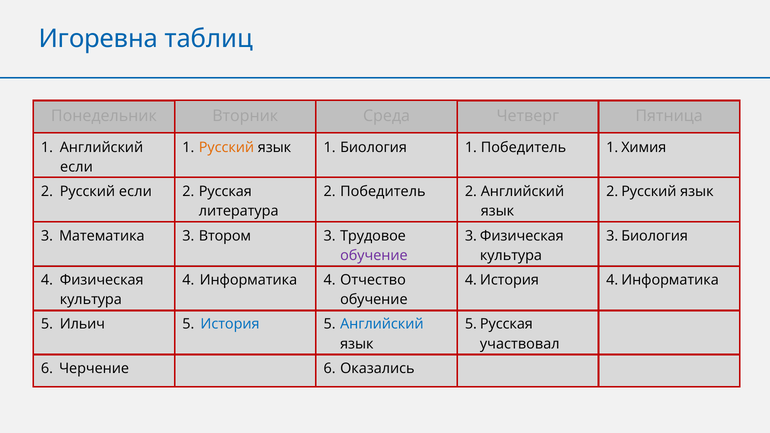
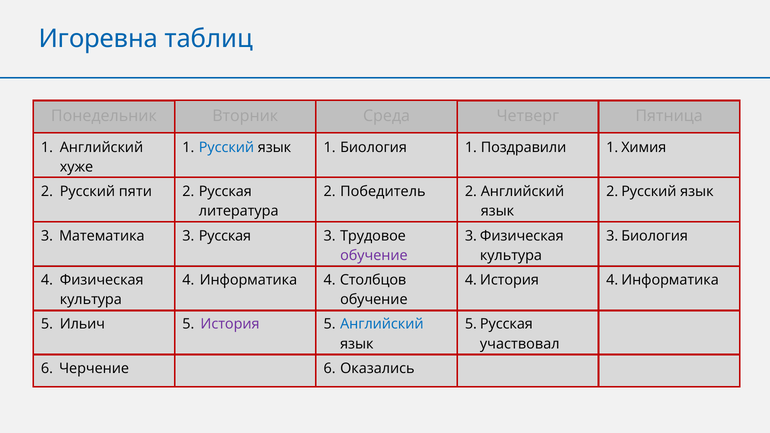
Русский at (226, 147) colour: orange -> blue
Победитель at (523, 147): Победитель -> Поздравили
если at (76, 167): если -> хуже
Русский если: если -> пяти
Втором at (225, 236): Втором -> Русская
Отчество: Отчество -> Столбцов
История colour: blue -> purple
